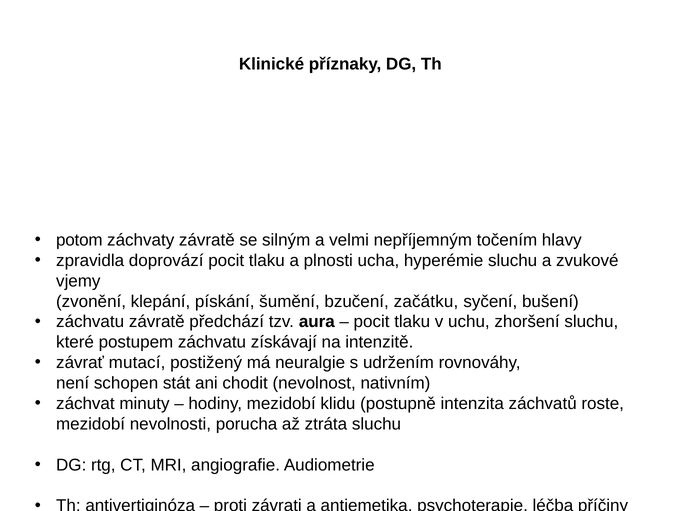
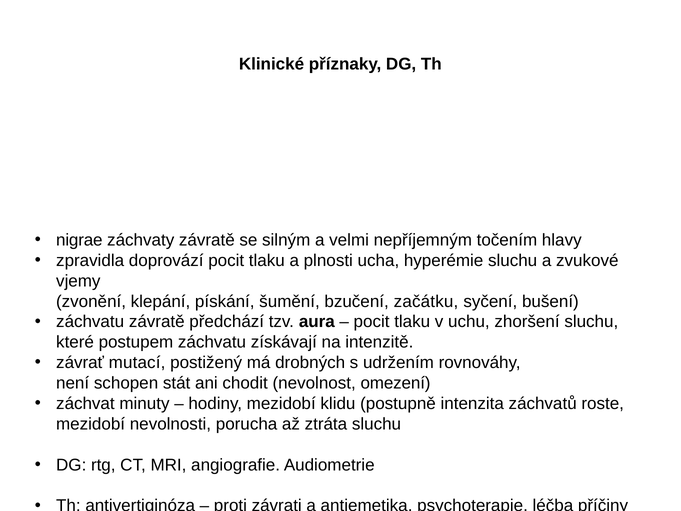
potom: potom -> nigrae
neuralgie: neuralgie -> drobných
nativním: nativním -> omezení
